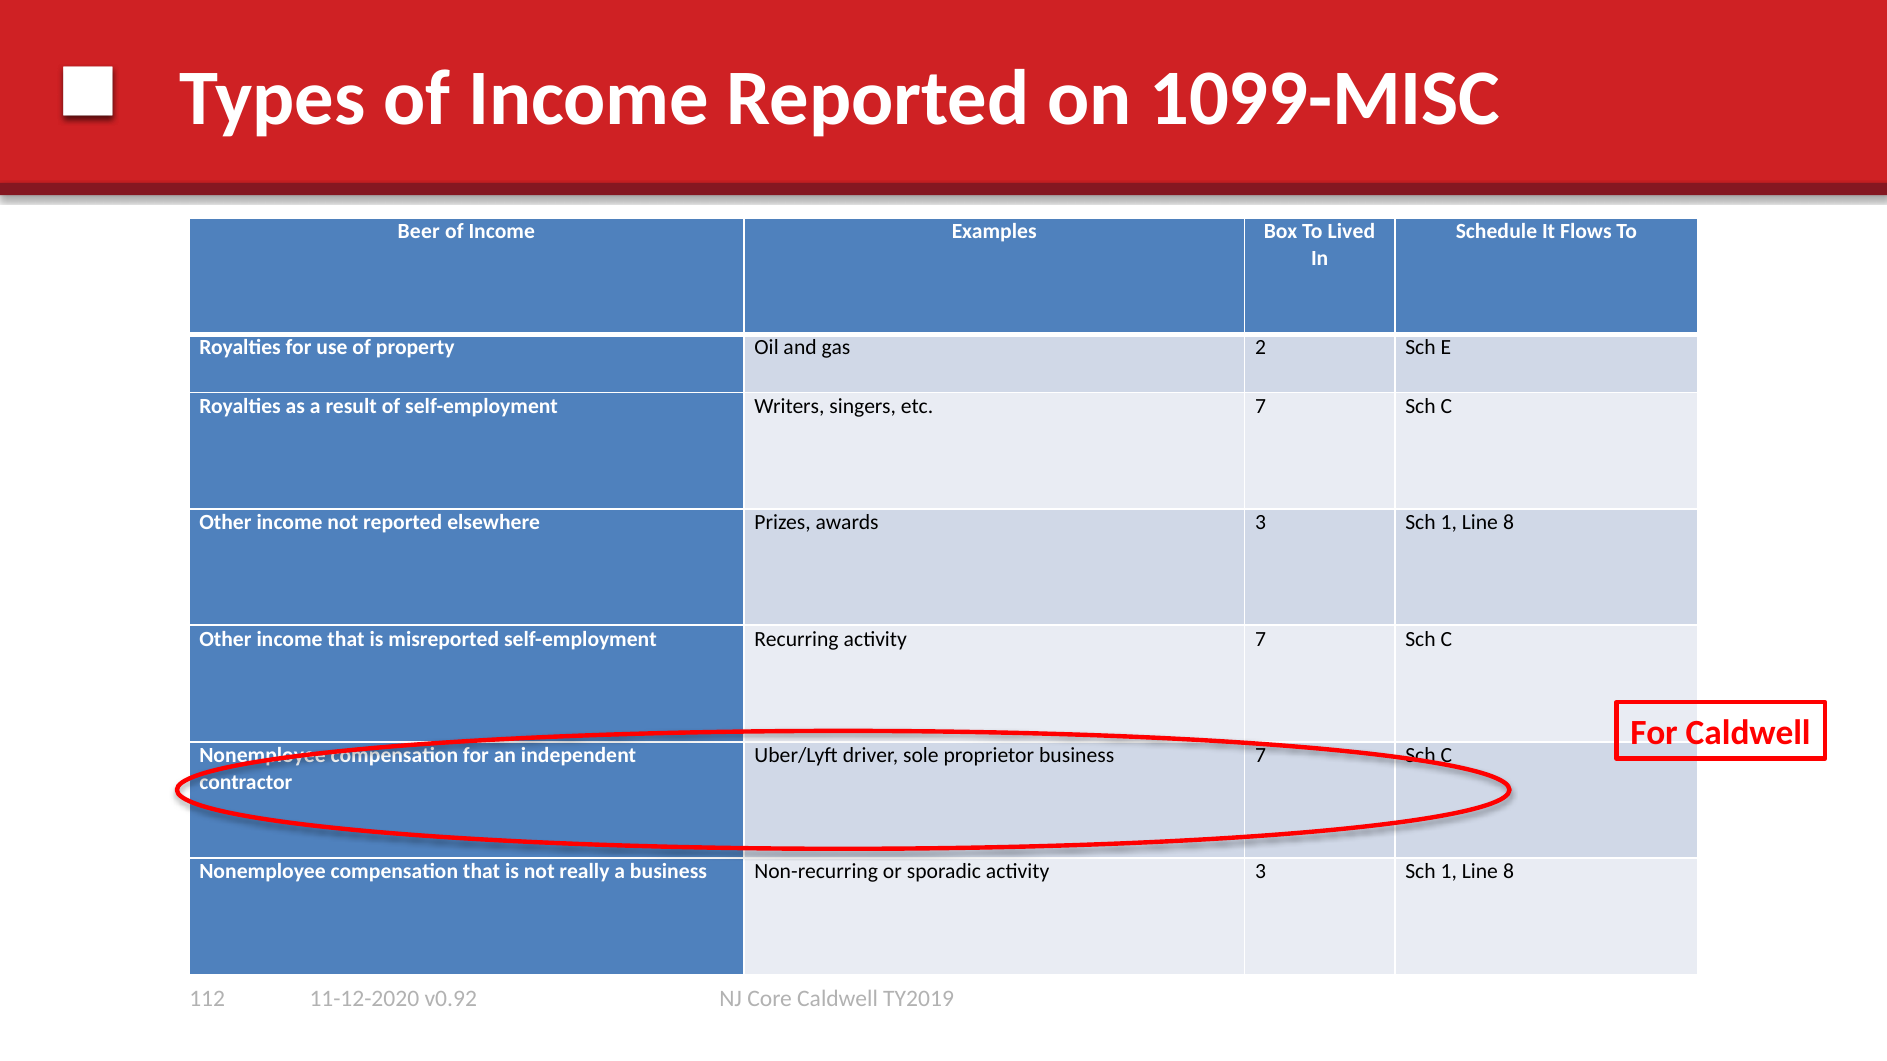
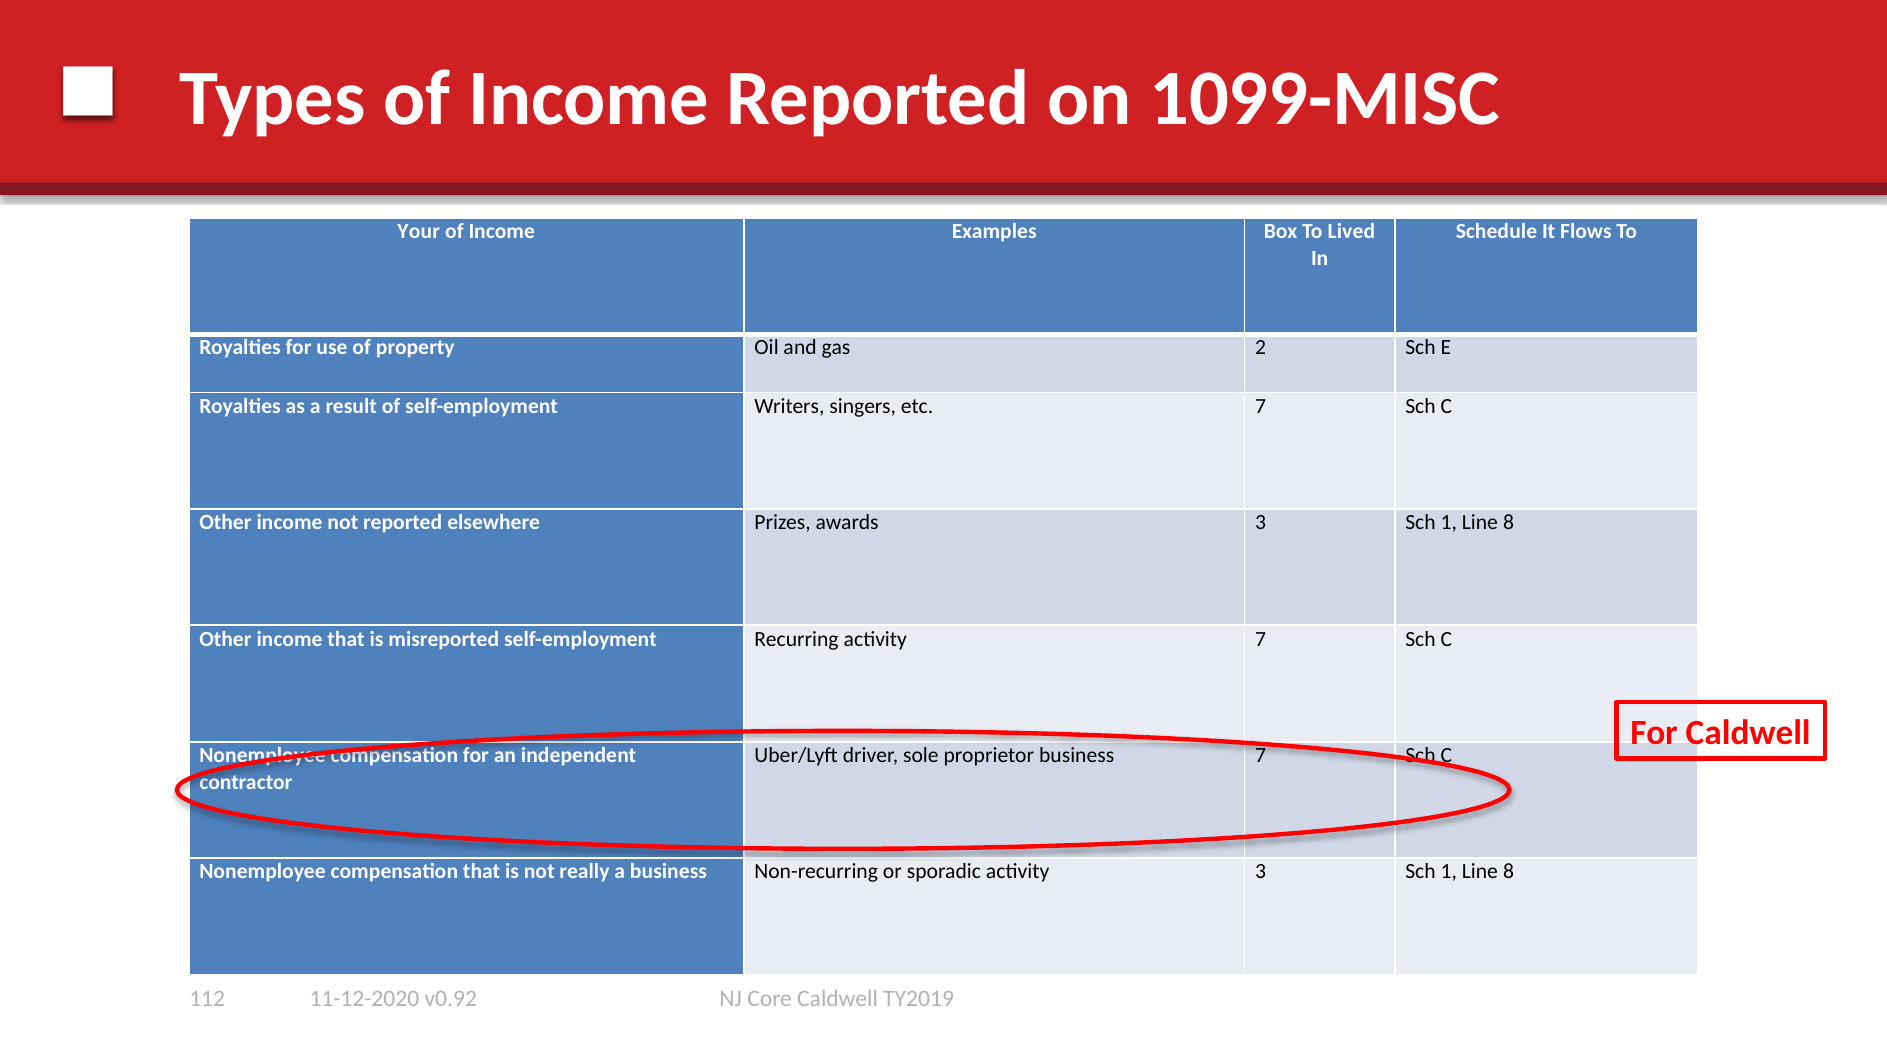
Beer: Beer -> Your
